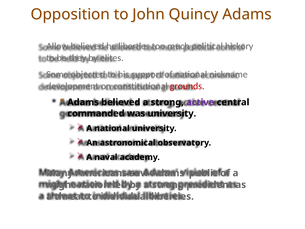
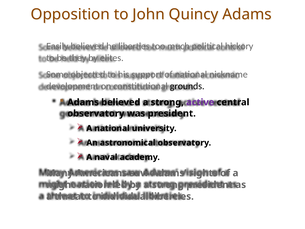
Allow: Allow -> Easily
grounds colour: red -> black
commanded at (96, 113): commanded -> observatory
was university: university -> president
public: public -> rights
